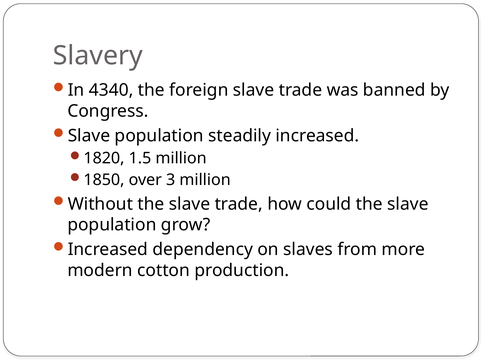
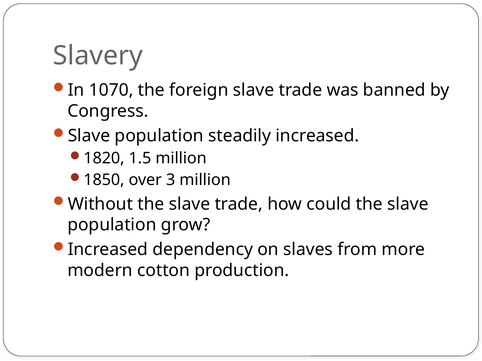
4340: 4340 -> 1070
